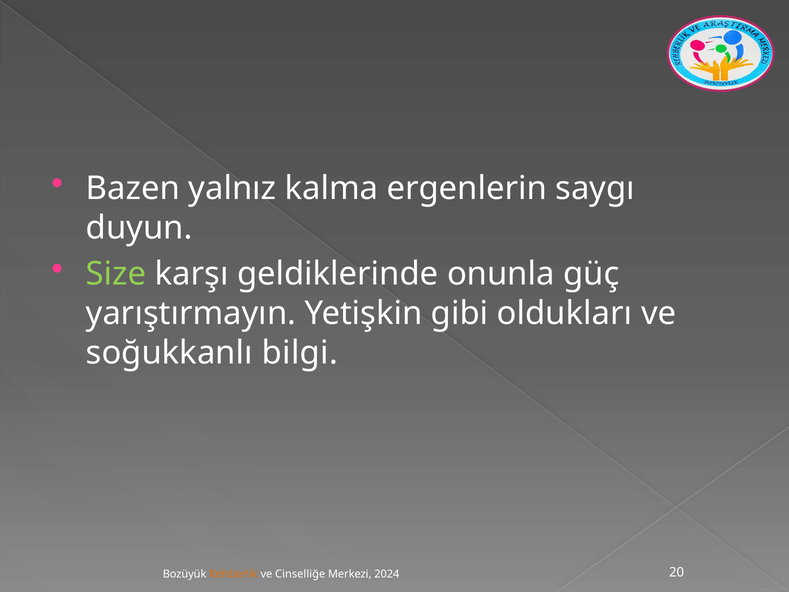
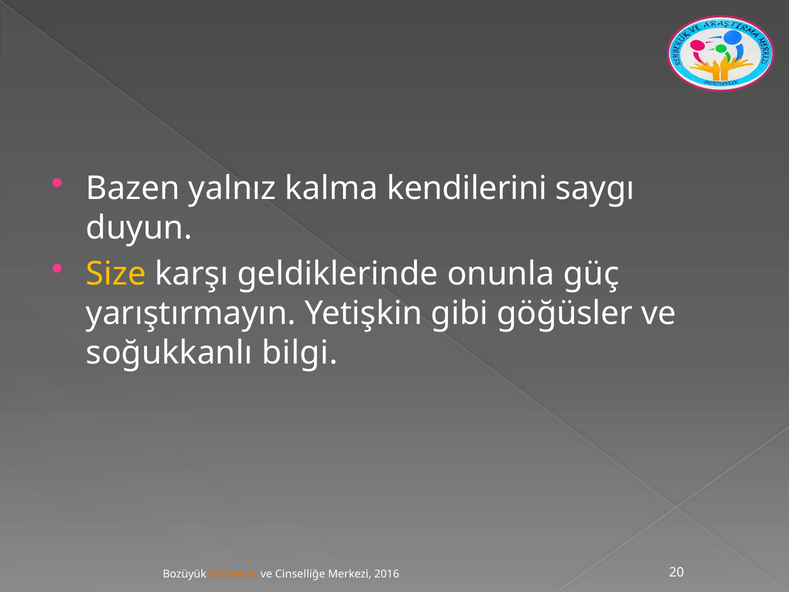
ergenlerin: ergenlerin -> kendilerini
Size colour: light green -> yellow
oldukları: oldukları -> göğüsler
2024: 2024 -> 2016
